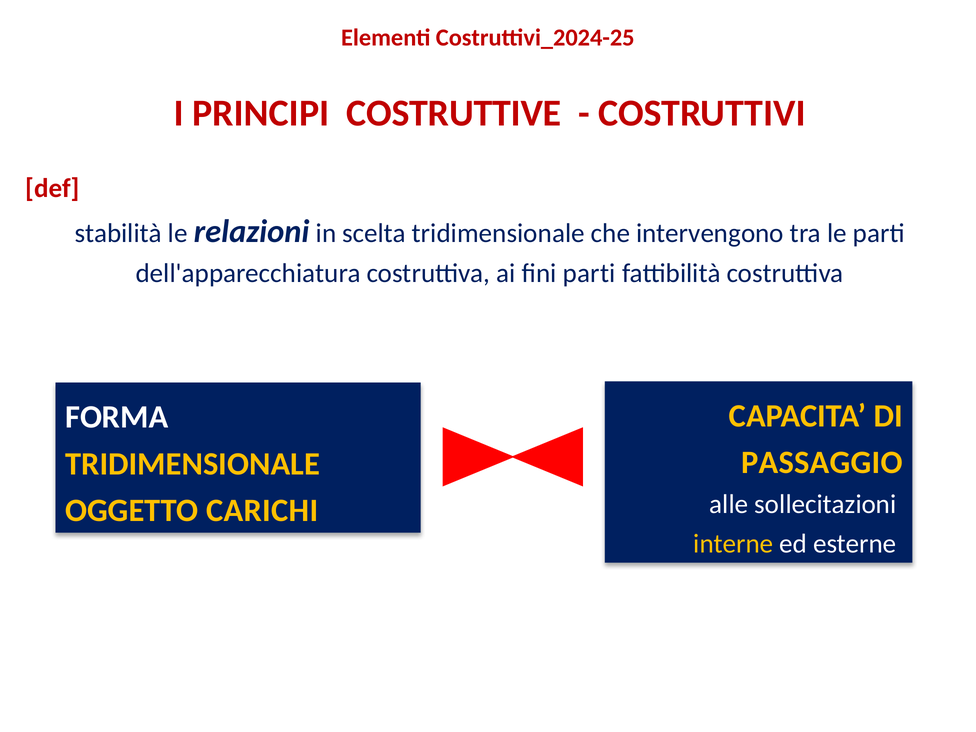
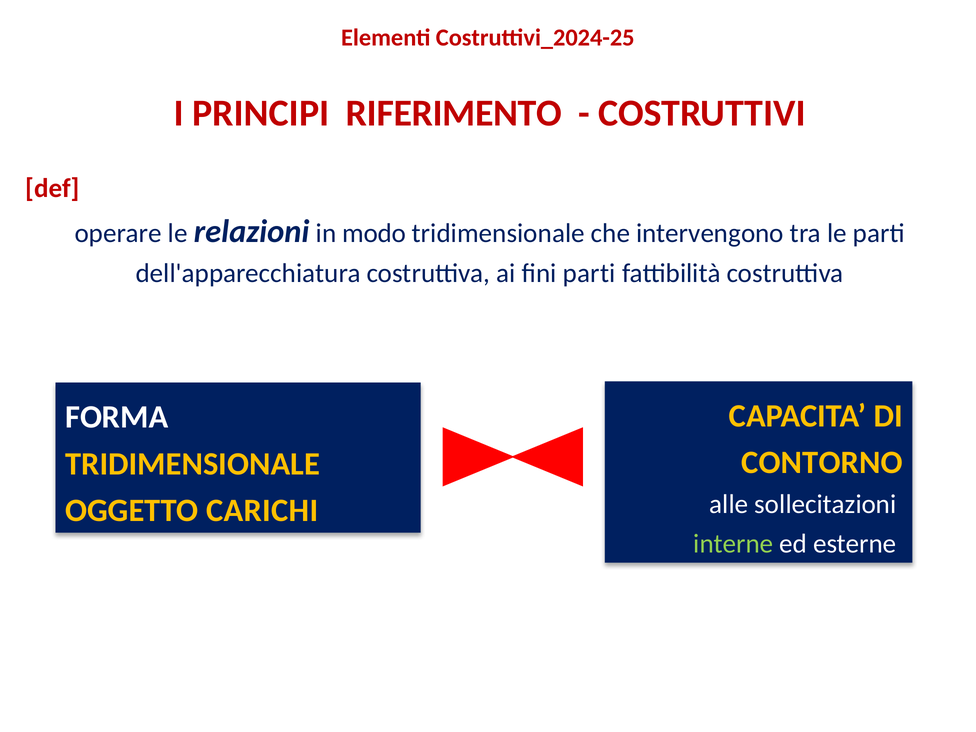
COSTRUTTIVE: COSTRUTTIVE -> RIFERIMENTO
stabilità: stabilità -> operare
scelta: scelta -> modo
PASSAGGIO: PASSAGGIO -> CONTORNO
interne colour: yellow -> light green
